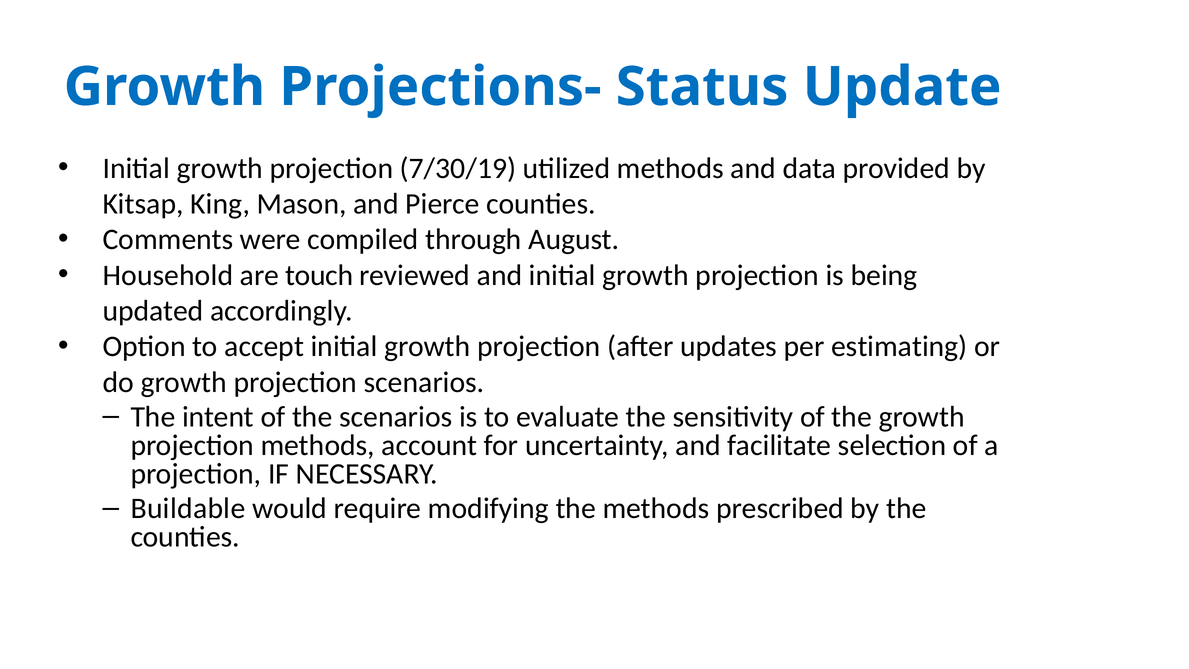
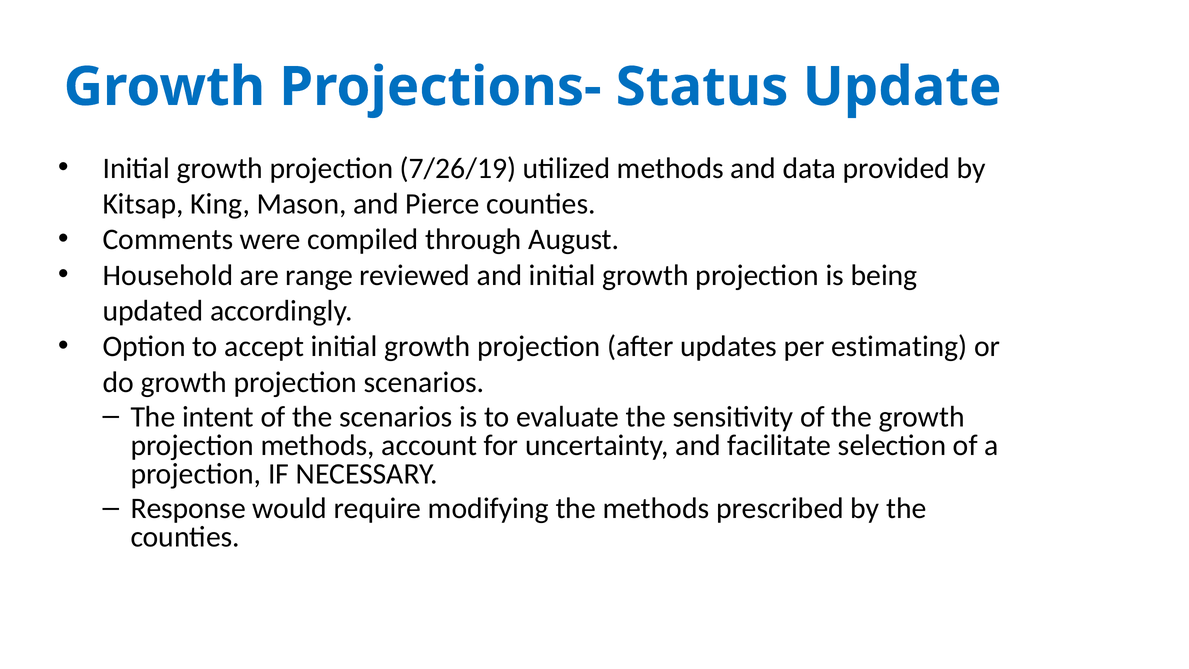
7/30/19: 7/30/19 -> 7/26/19
touch: touch -> range
Buildable: Buildable -> Response
